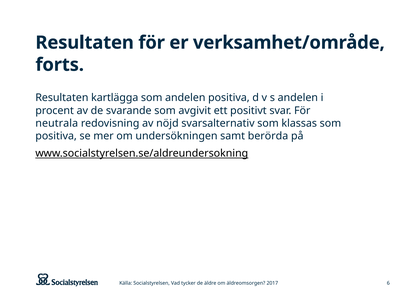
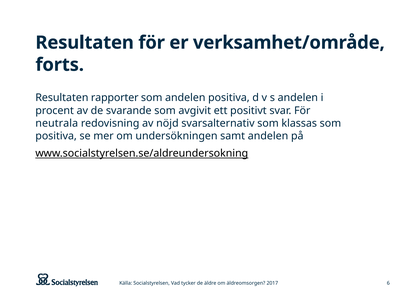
kartlägga: kartlägga -> rapporter
samt berörda: berörda -> andelen
